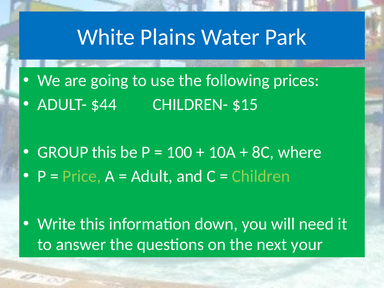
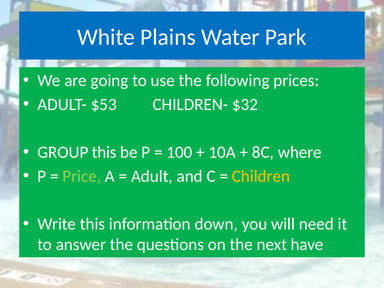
$44: $44 -> $53
$15: $15 -> $32
Children colour: light green -> yellow
your: your -> have
